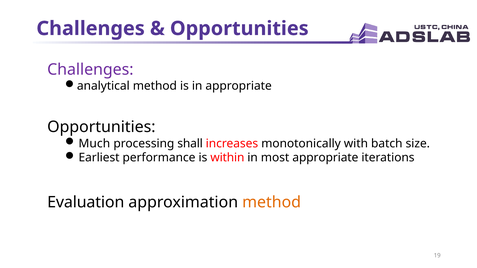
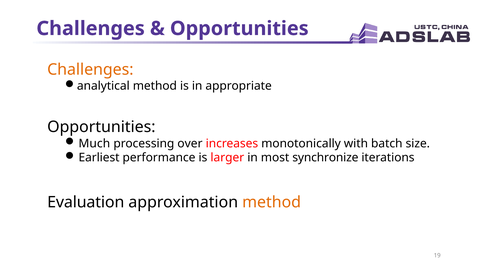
Challenges at (90, 70) colour: purple -> orange
shall: shall -> over
within: within -> larger
most appropriate: appropriate -> synchronize
